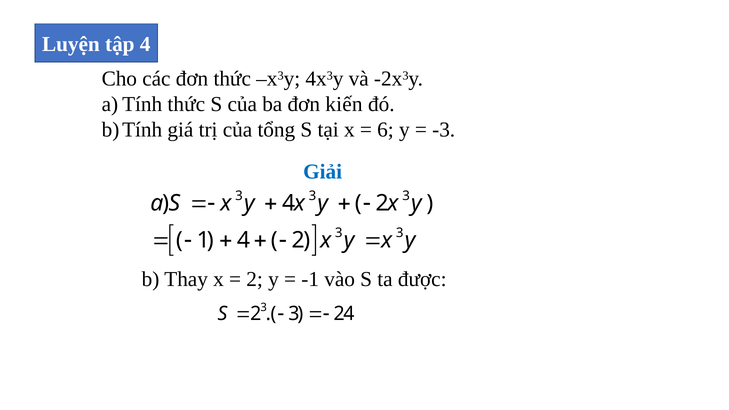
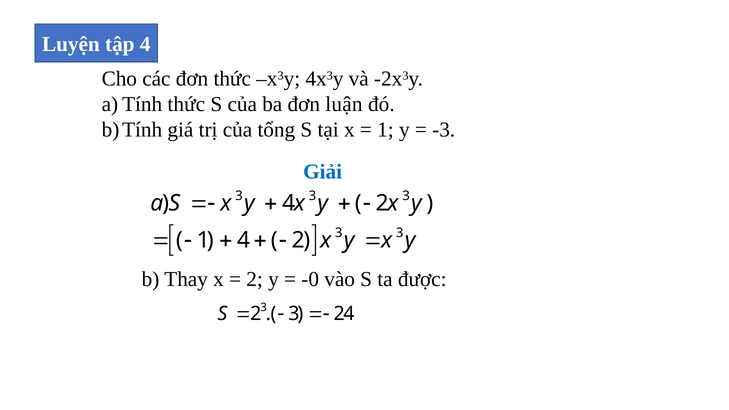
kiến: kiến -> luận
6 at (385, 130): 6 -> 1
-1: -1 -> -0
